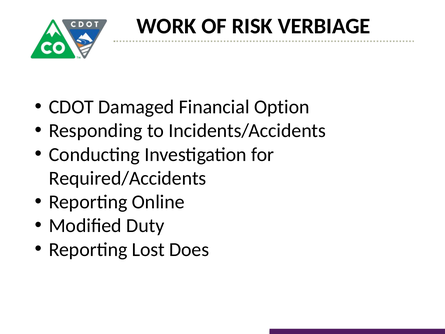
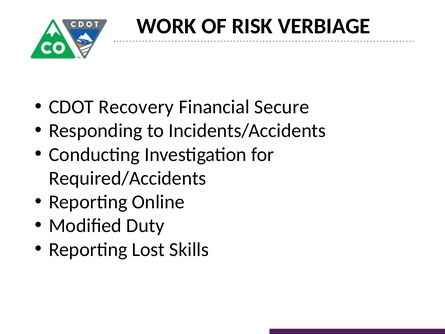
Damaged: Damaged -> Recovery
Option: Option -> Secure
Does: Does -> Skills
